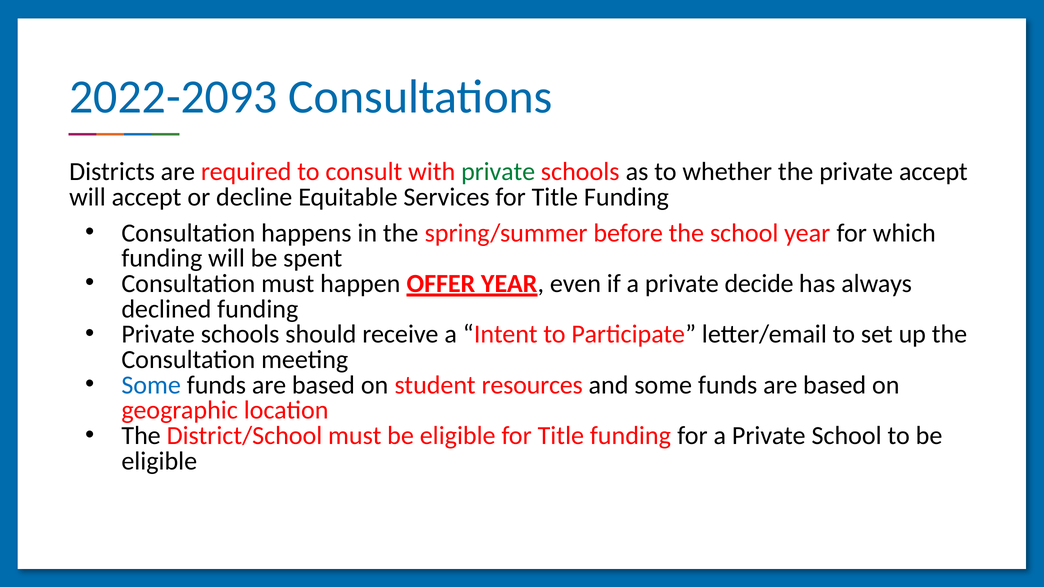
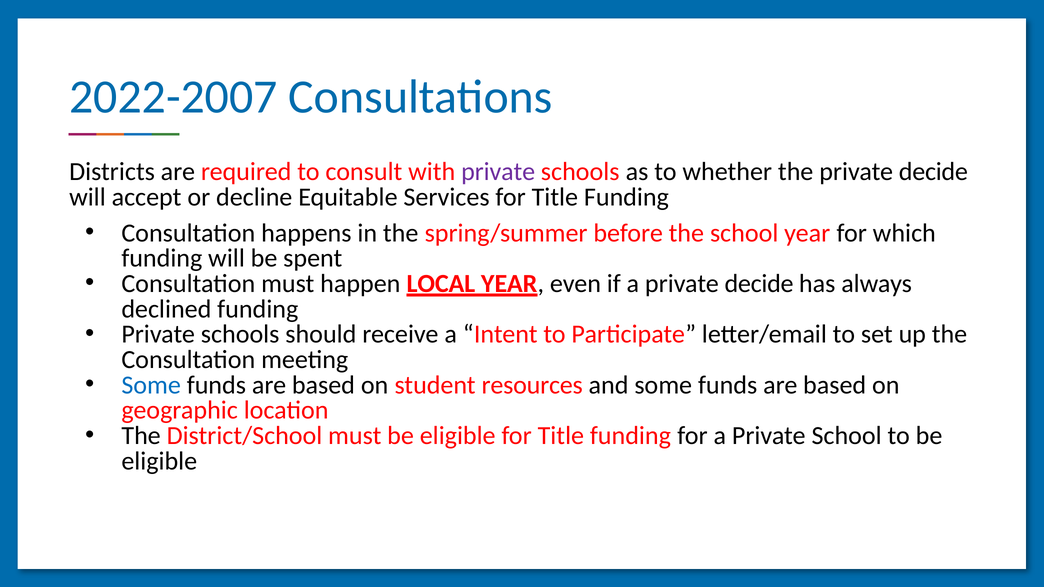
2022-2093: 2022-2093 -> 2022-2007
private at (498, 172) colour: green -> purple
the private accept: accept -> decide
OFFER: OFFER -> LOCAL
